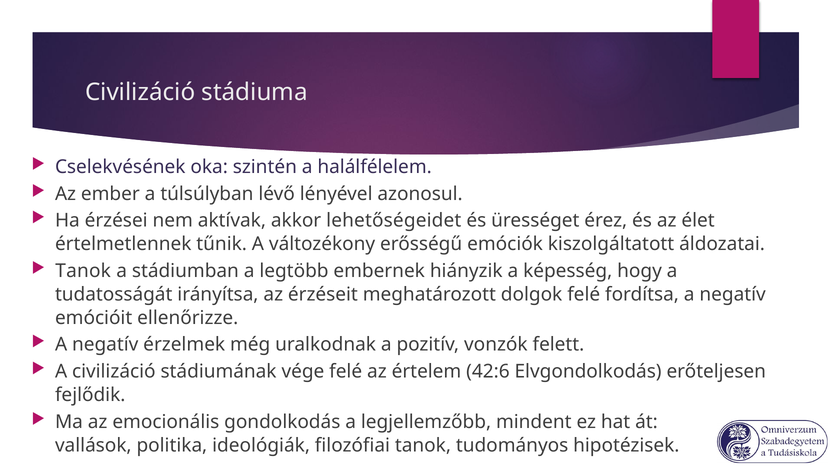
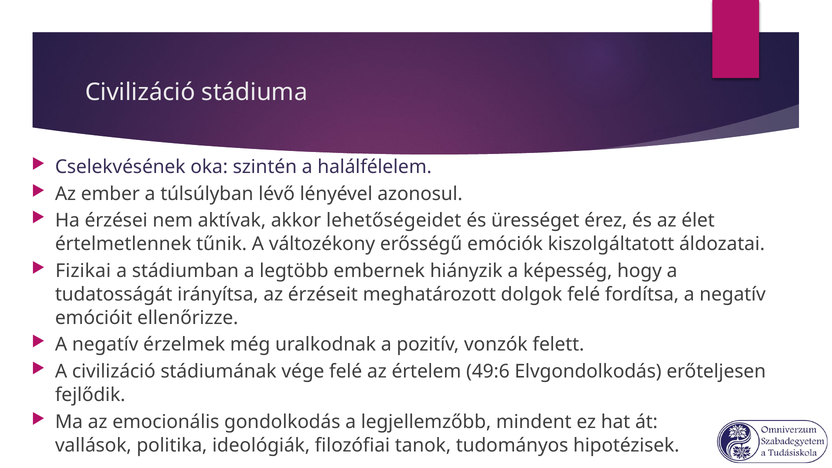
Tanok at (83, 271): Tanok -> Fizikai
42:6: 42:6 -> 49:6
